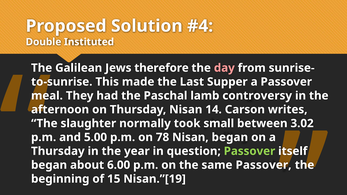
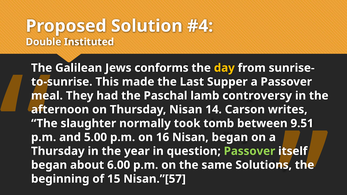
therefore: therefore -> conforms
day colour: pink -> yellow
small: small -> tomb
3.02: 3.02 -> 9.51
78: 78 -> 16
same Passover: Passover -> Solutions
Nisan.”[19: Nisan.”[19 -> Nisan.”[57
